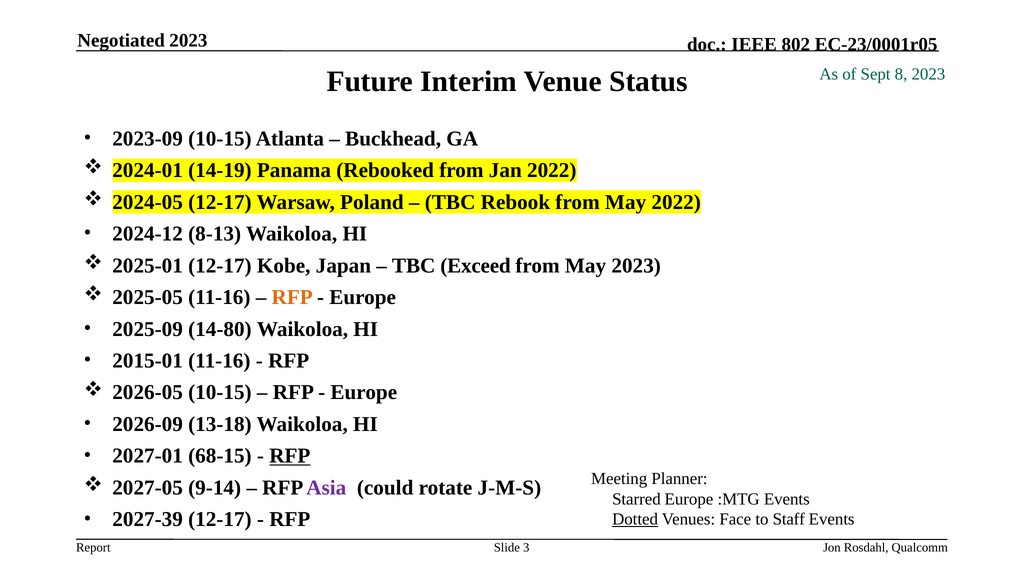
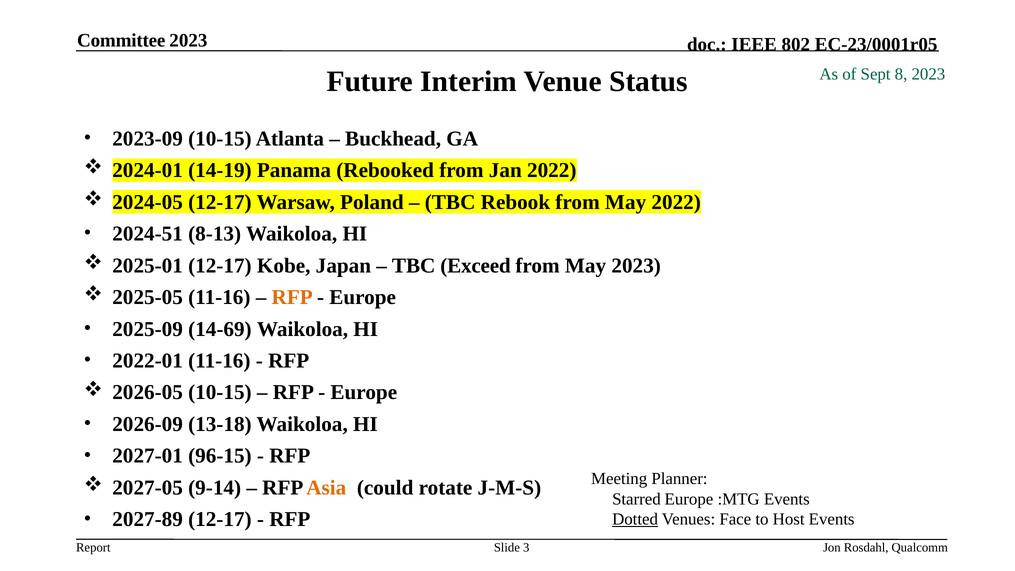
Negotiated: Negotiated -> Committee
2024-12: 2024-12 -> 2024-51
14-80: 14-80 -> 14-69
2015-01: 2015-01 -> 2022-01
68-15: 68-15 -> 96-15
RFP at (290, 456) underline: present -> none
Asia colour: purple -> orange
2027-39: 2027-39 -> 2027-89
Staff: Staff -> Host
